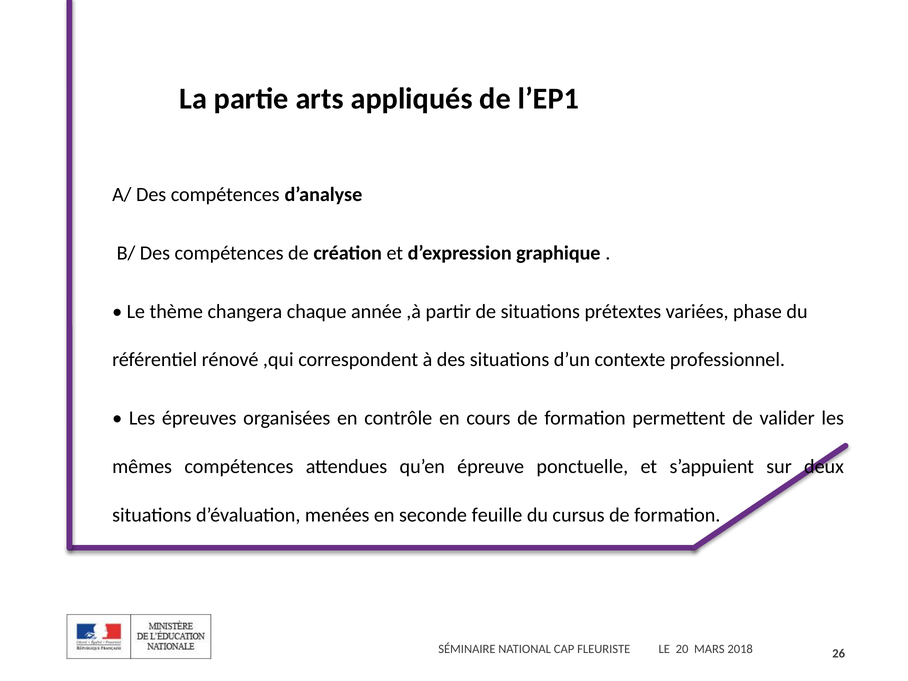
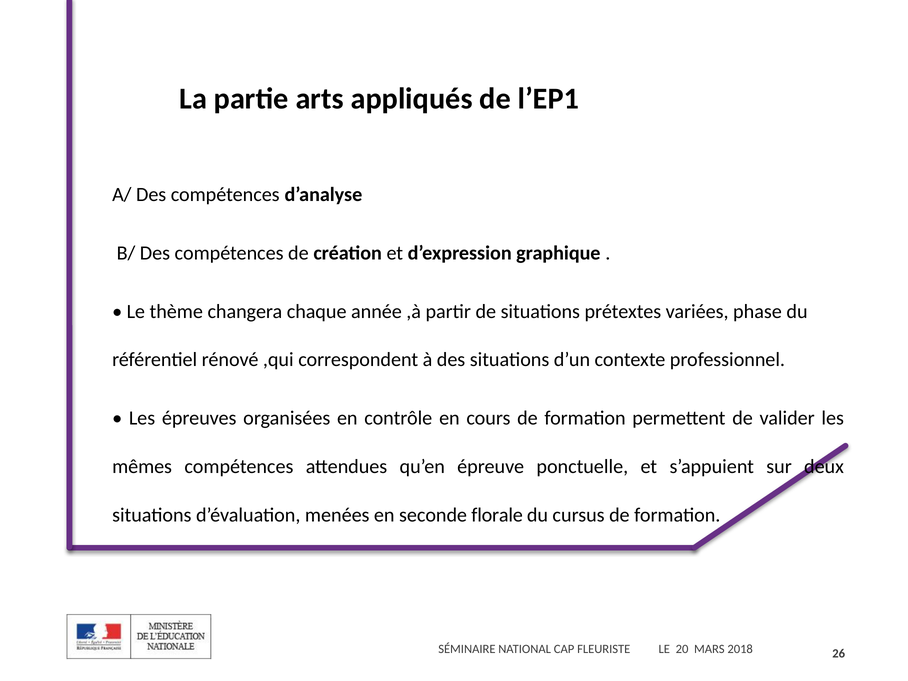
feuille: feuille -> florale
